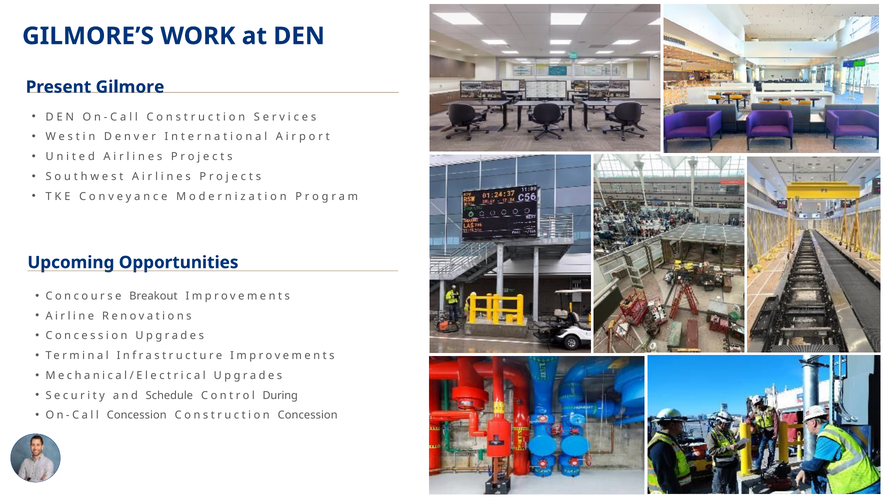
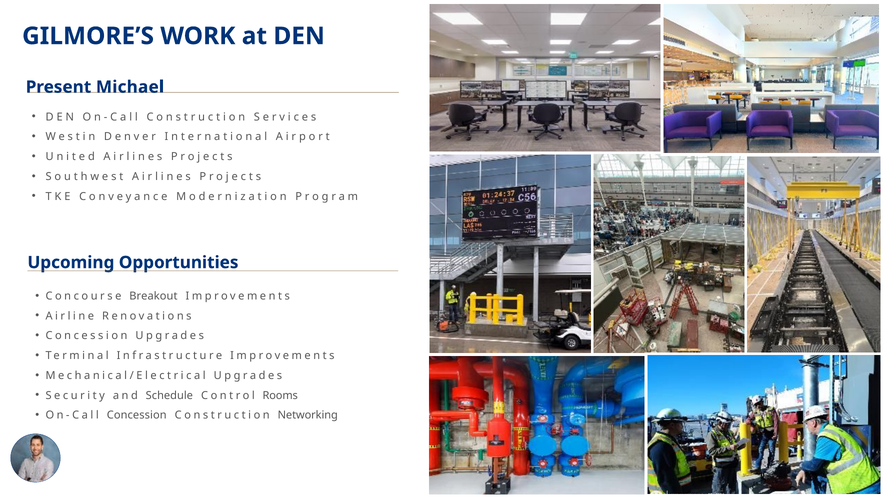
Gilmore: Gilmore -> Michael
During: During -> Rooms
Construction Concession: Concession -> Networking
